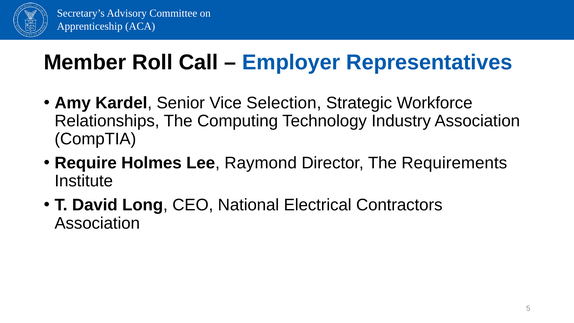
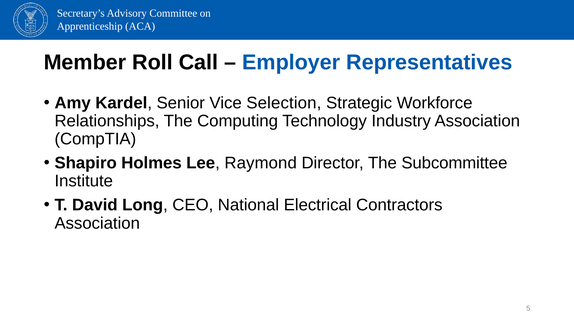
Require: Require -> Shapiro
Requirements: Requirements -> Subcommittee
